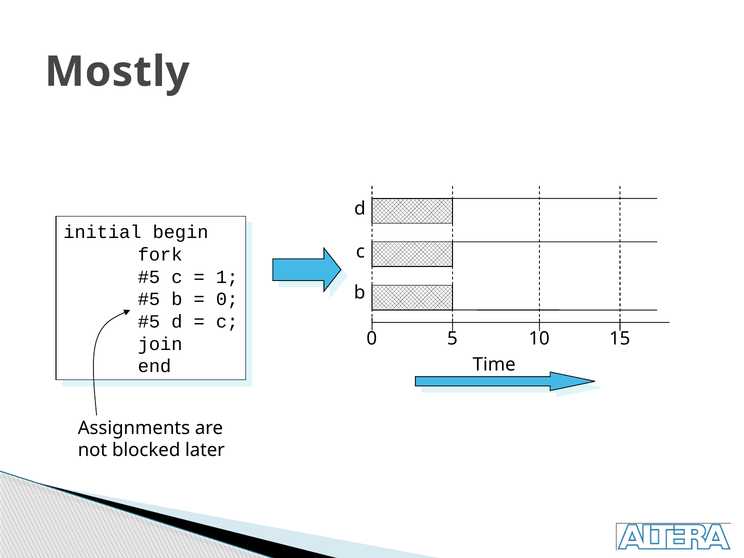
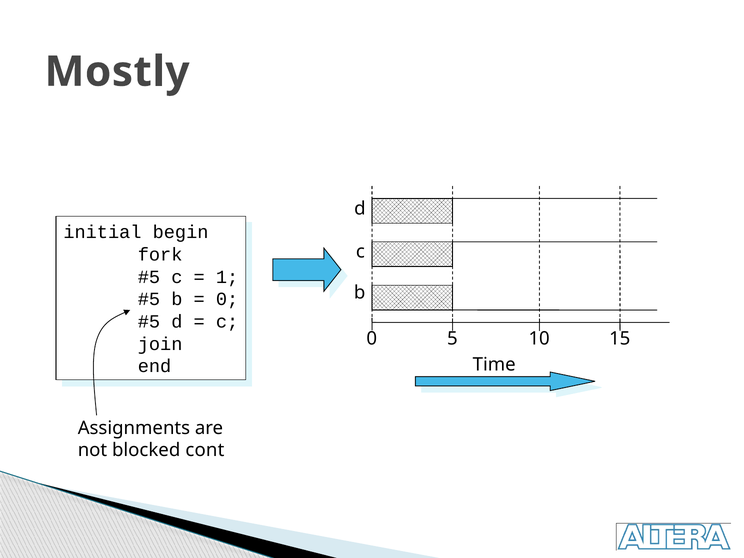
later: later -> cont
